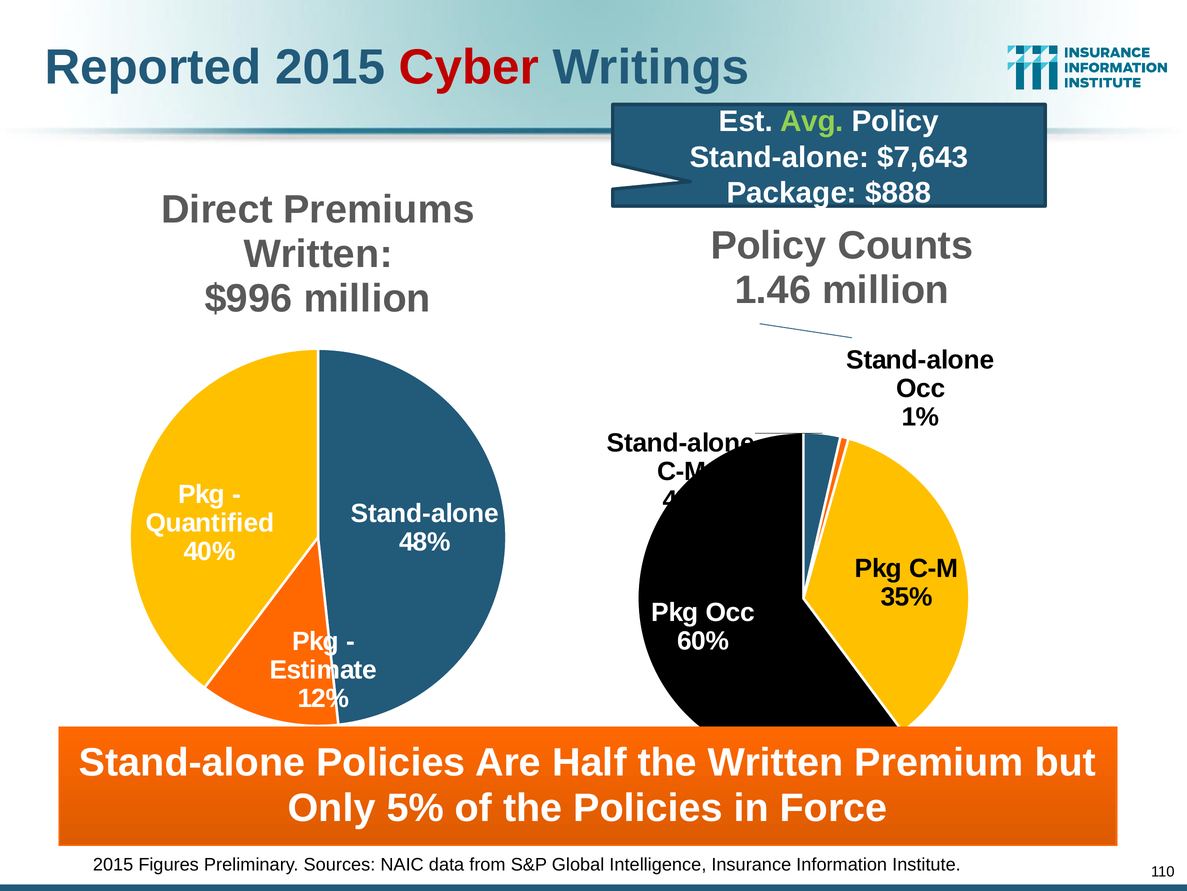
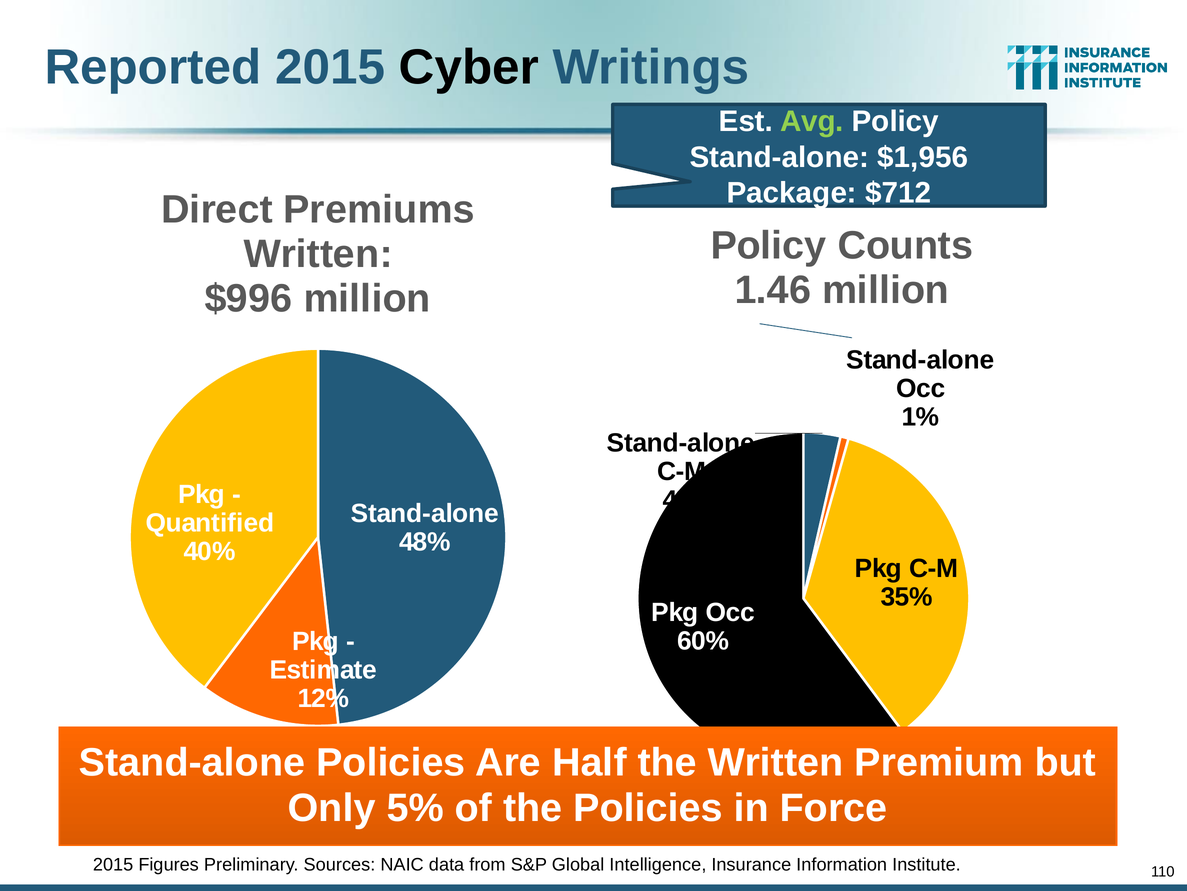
Cyber colour: red -> black
$7,643: $7,643 -> $1,956
$888: $888 -> $712
